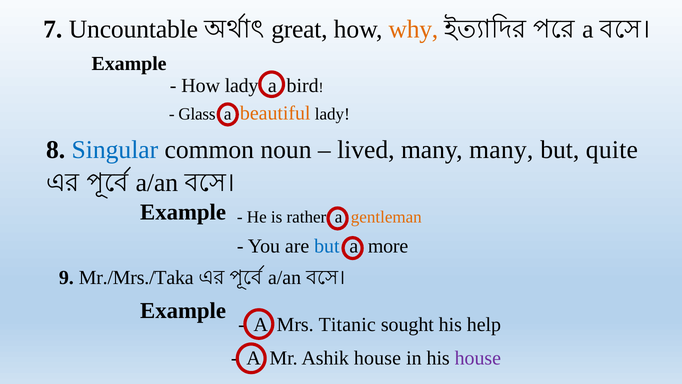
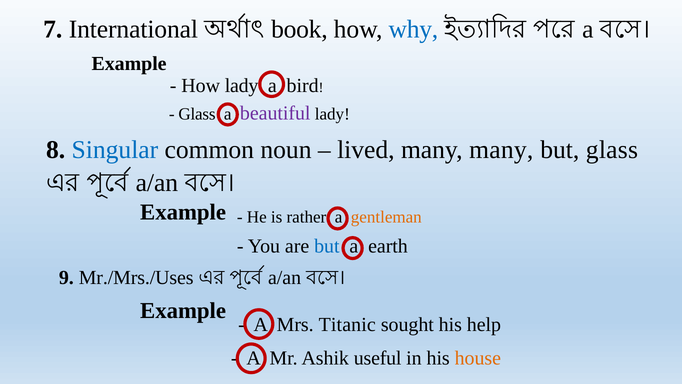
Uncountable: Uncountable -> International
great: great -> book
why colour: orange -> blue
beautiful colour: orange -> purple
but quite: quite -> glass
more: more -> earth
Mr./Mrs./Taka: Mr./Mrs./Taka -> Mr./Mrs./Uses
Ashik house: house -> useful
house at (478, 358) colour: purple -> orange
